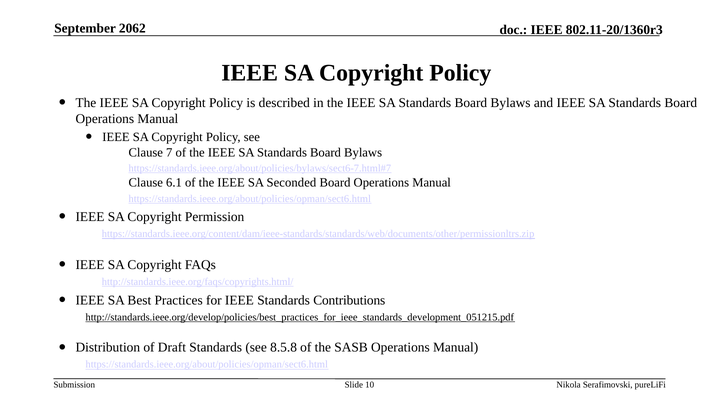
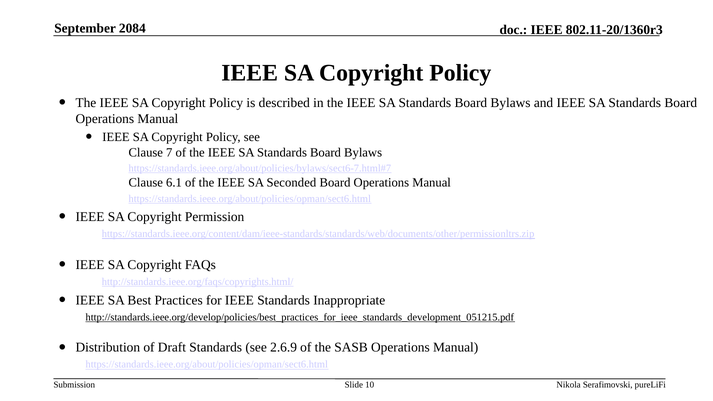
2062: 2062 -> 2084
Contributions: Contributions -> Inappropriate
8.5.8: 8.5.8 -> 2.6.9
